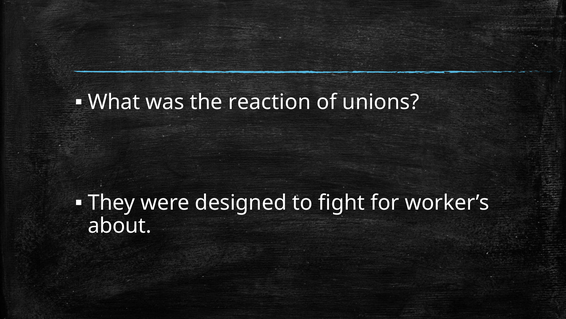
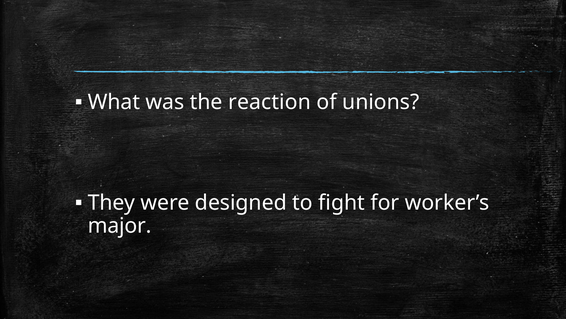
about: about -> major
